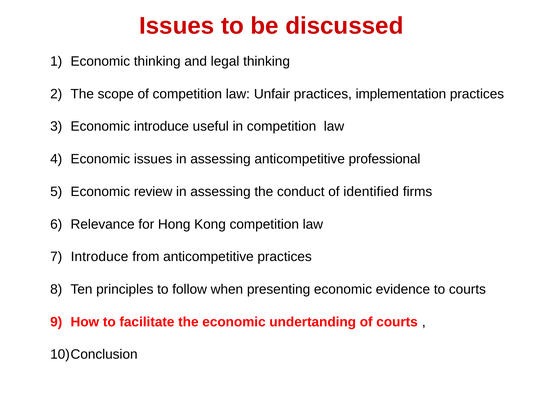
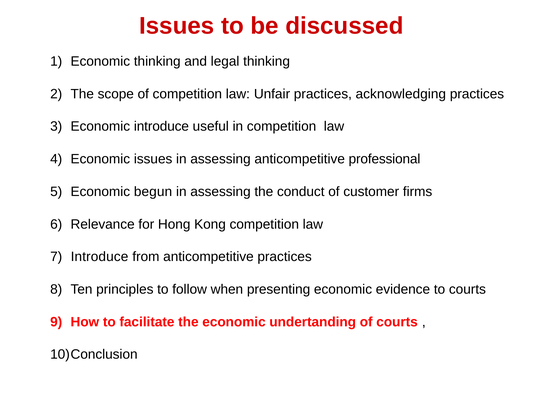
implementation: implementation -> acknowledging
review: review -> begun
identified: identified -> customer
